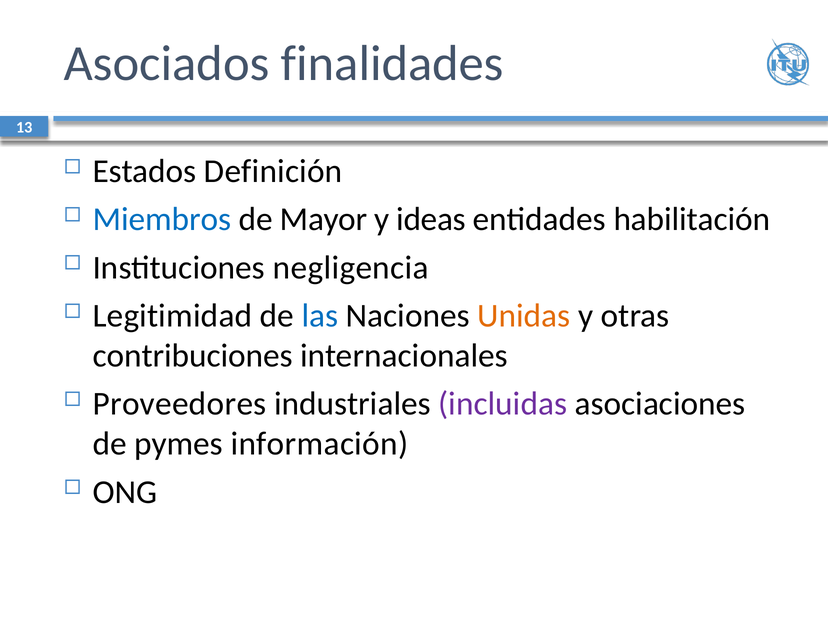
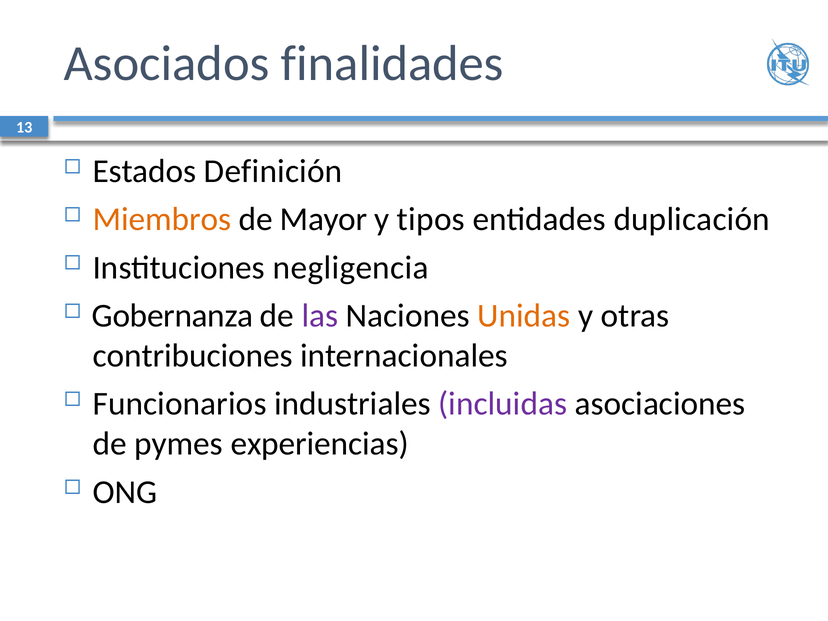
Miembros colour: blue -> orange
ideas: ideas -> tipos
habilitación: habilitación -> duplicación
Legitimidad: Legitimidad -> Gobernanza
las colour: blue -> purple
Proveedores: Proveedores -> Funcionarios
información: información -> experiencias
